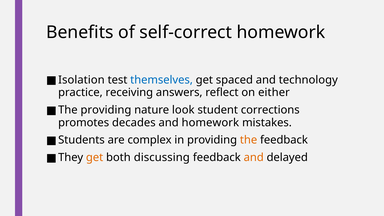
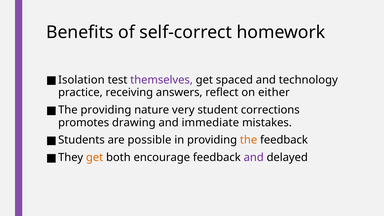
themselves colour: blue -> purple
look: look -> very
decades: decades -> drawing
and homework: homework -> immediate
complex: complex -> possible
discussing: discussing -> encourage
and at (254, 157) colour: orange -> purple
